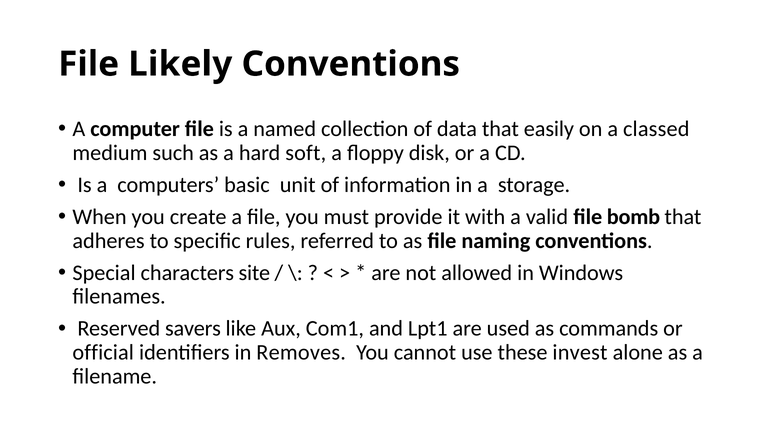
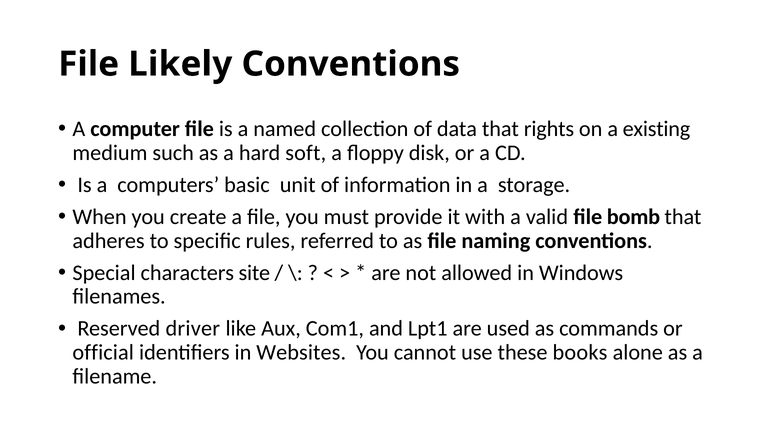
easily: easily -> rights
classed: classed -> existing
savers: savers -> driver
Removes: Removes -> Websites
invest: invest -> books
